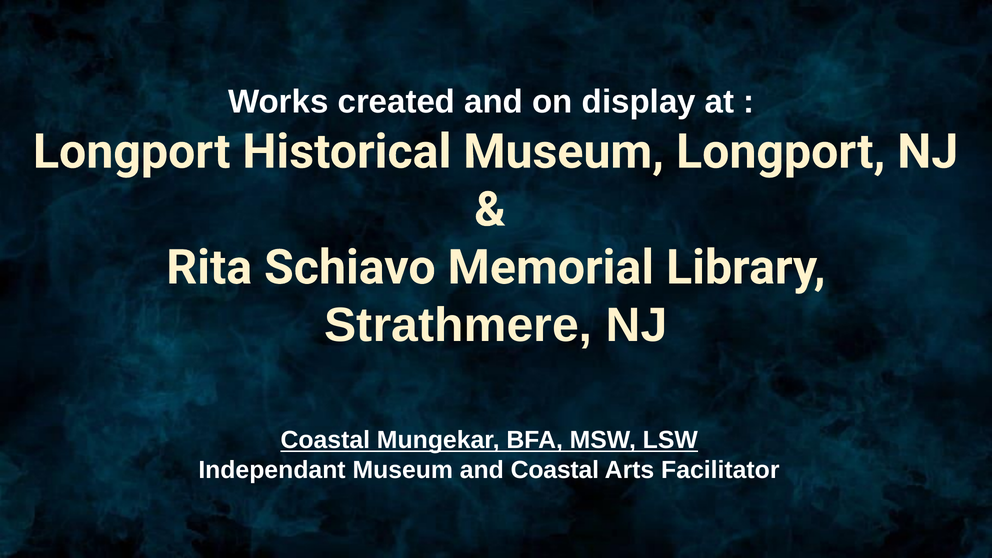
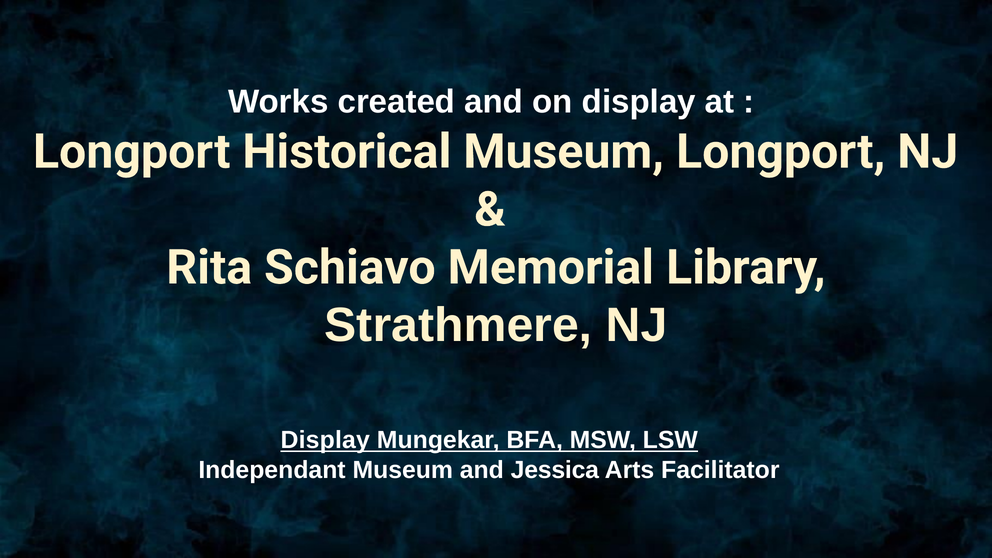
Coastal at (325, 440): Coastal -> Display
and Coastal: Coastal -> Jessica
